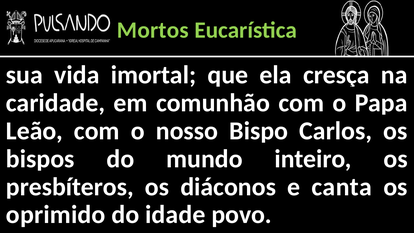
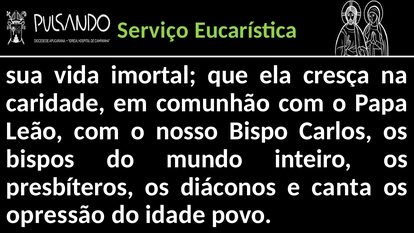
Mortos: Mortos -> Serviço
oprimido: oprimido -> opressão
